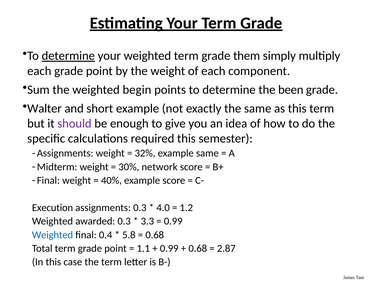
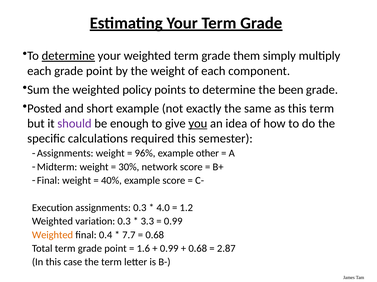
begin: begin -> policy
Walter: Walter -> Posted
you underline: none -> present
32%: 32% -> 96%
example same: same -> other
awarded: awarded -> variation
Weighted at (52, 235) colour: blue -> orange
5.8: 5.8 -> 7.7
1.1: 1.1 -> 1.6
